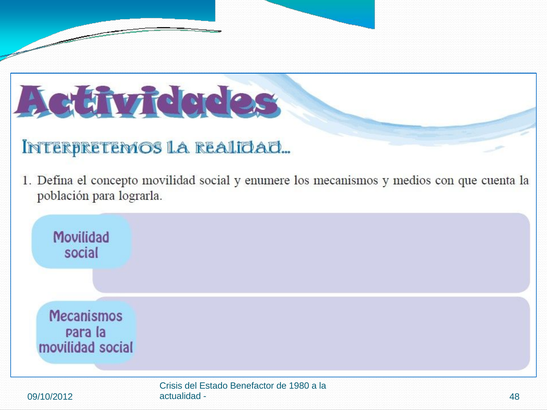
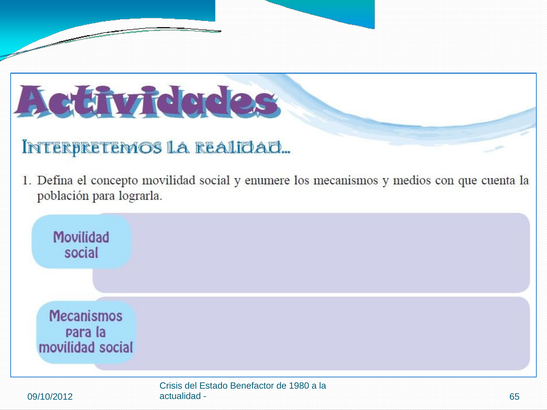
48: 48 -> 65
